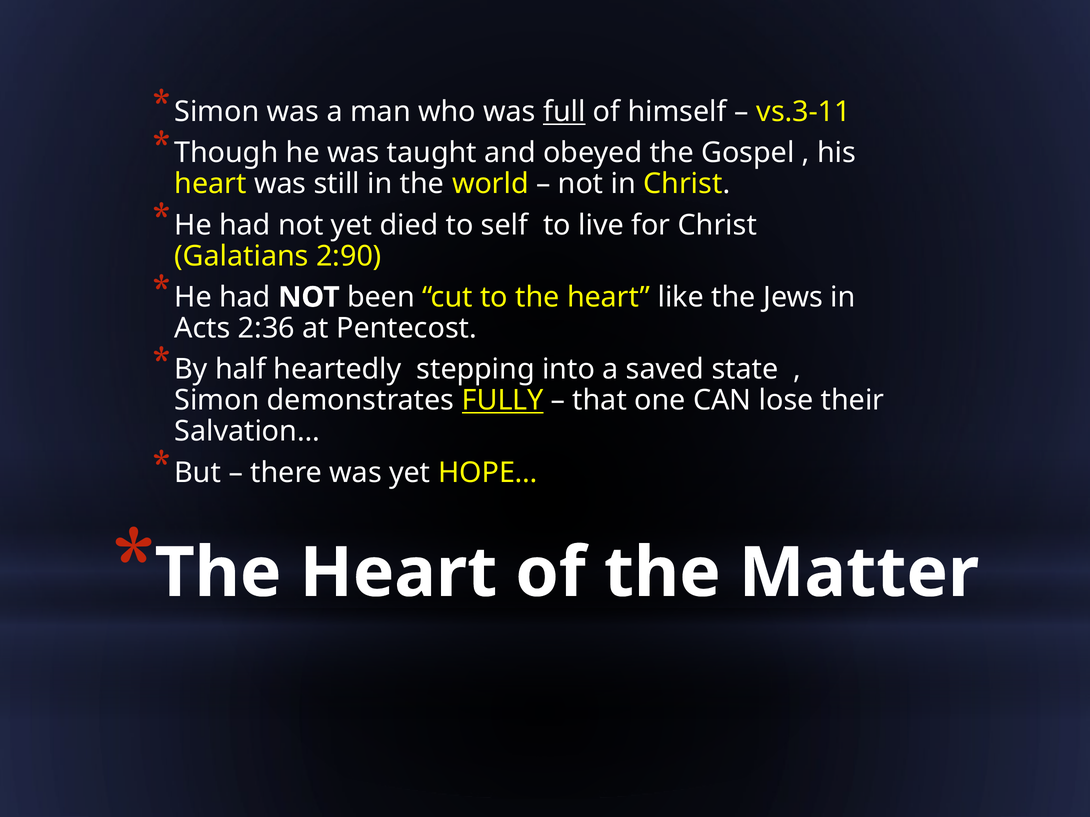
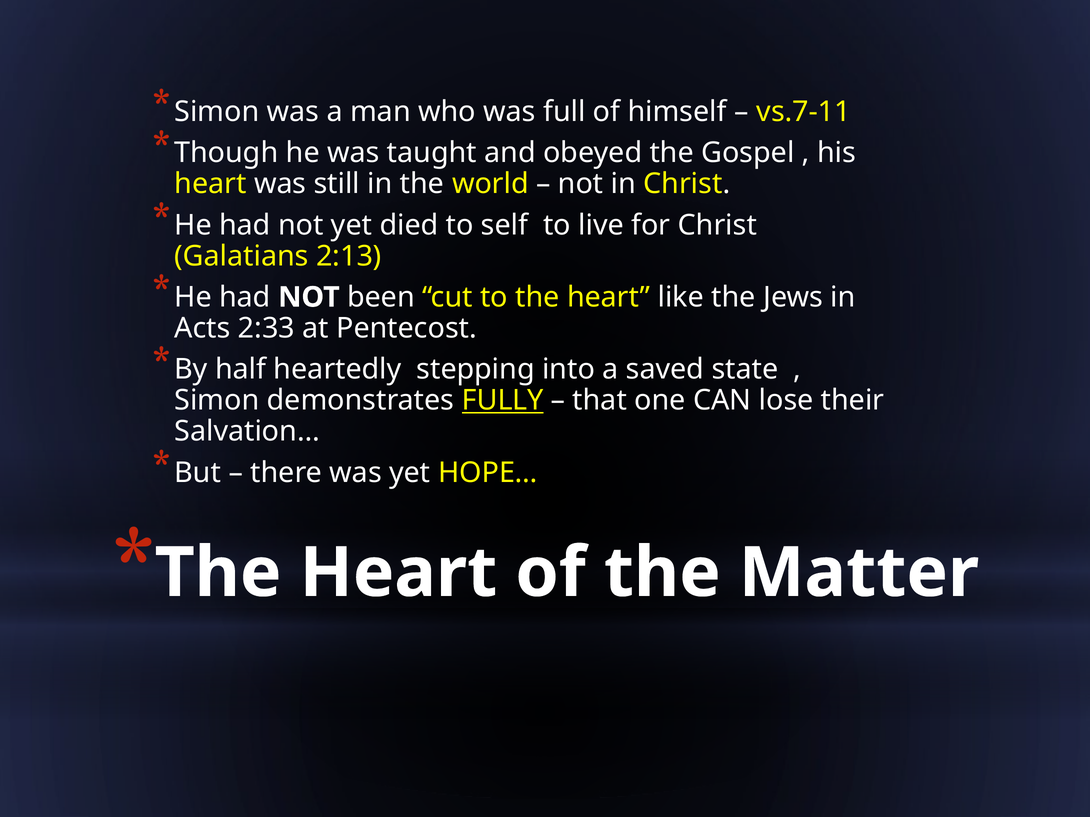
full underline: present -> none
vs.3-11: vs.3-11 -> vs.7-11
2:90: 2:90 -> 2:13
2:36: 2:36 -> 2:33
